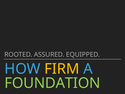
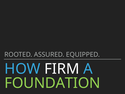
FIRM colour: yellow -> white
